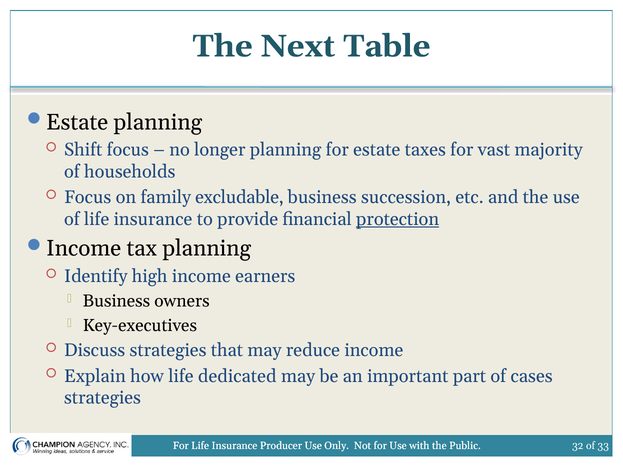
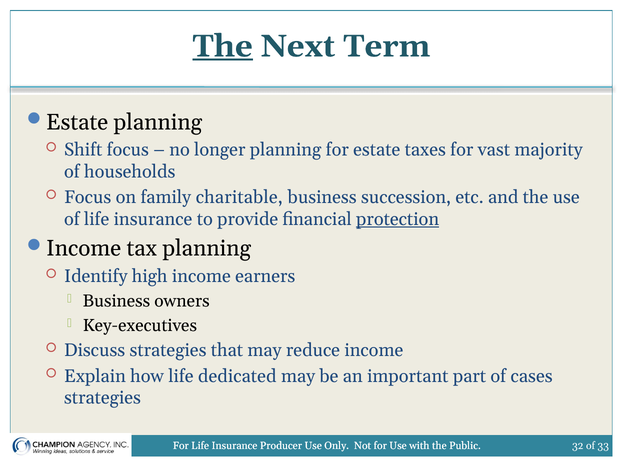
The at (223, 46) underline: none -> present
Table: Table -> Term
excludable: excludable -> charitable
